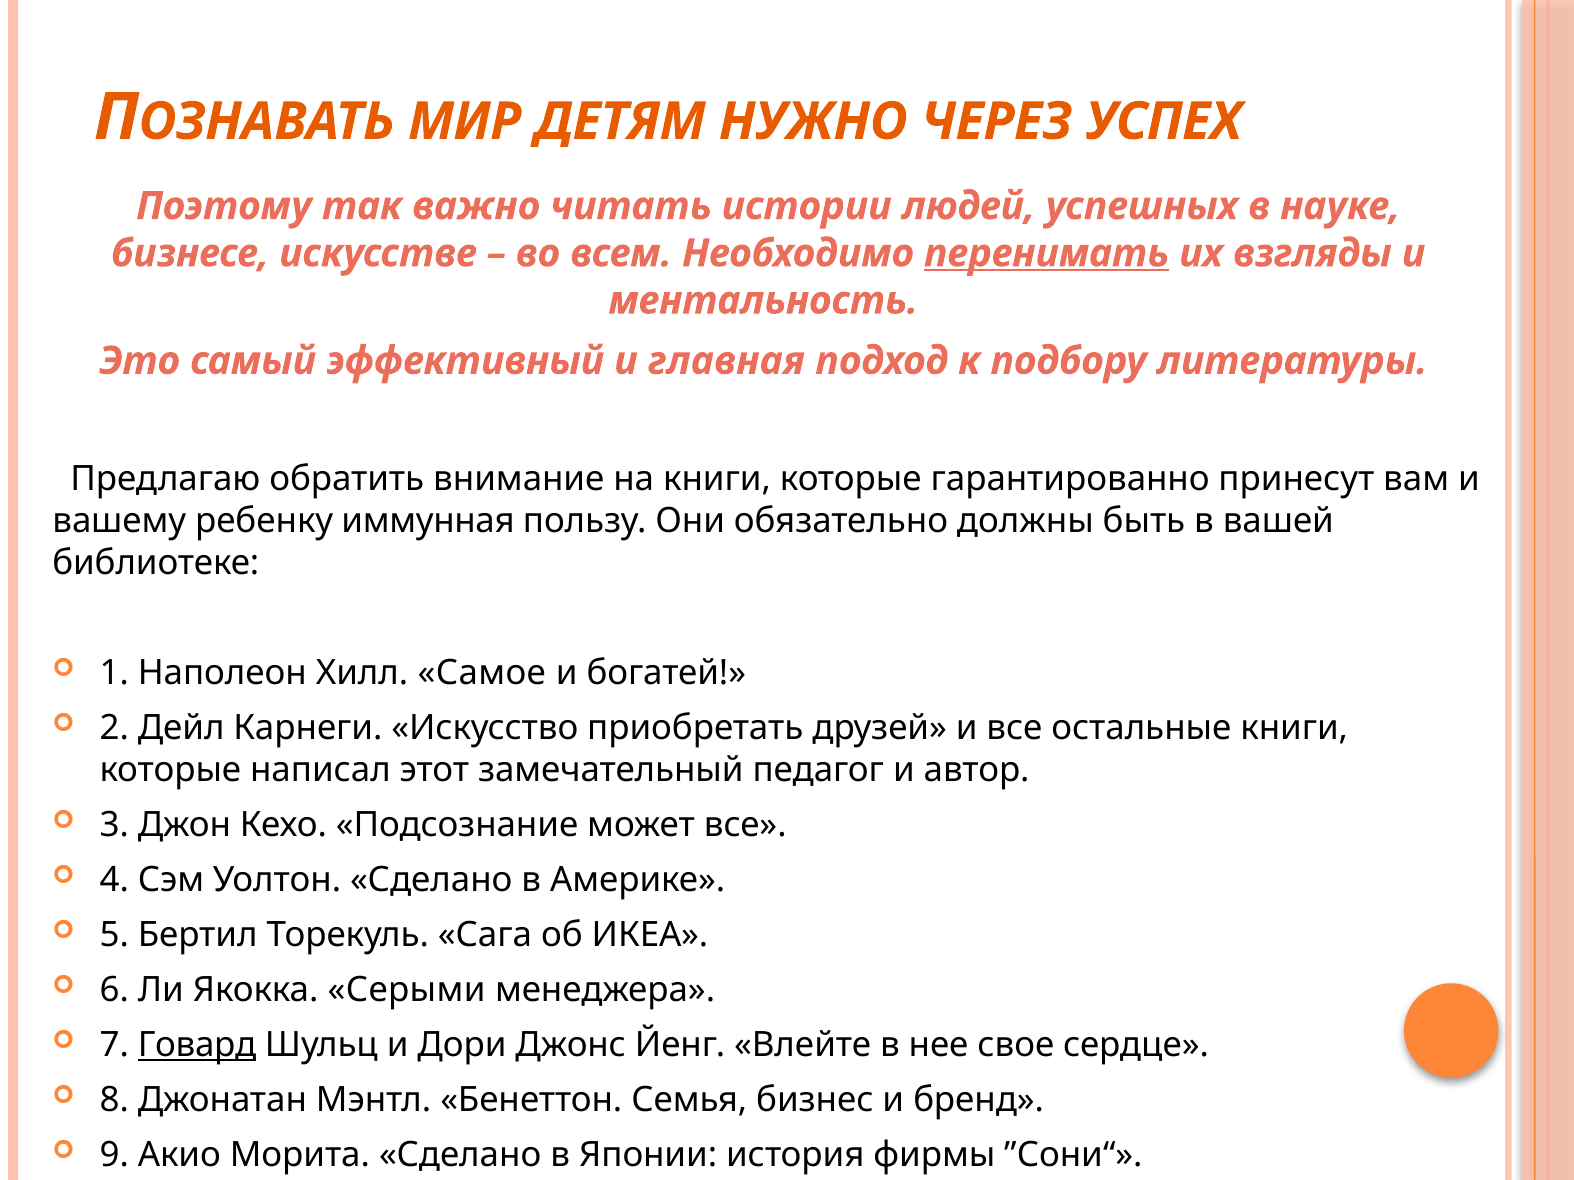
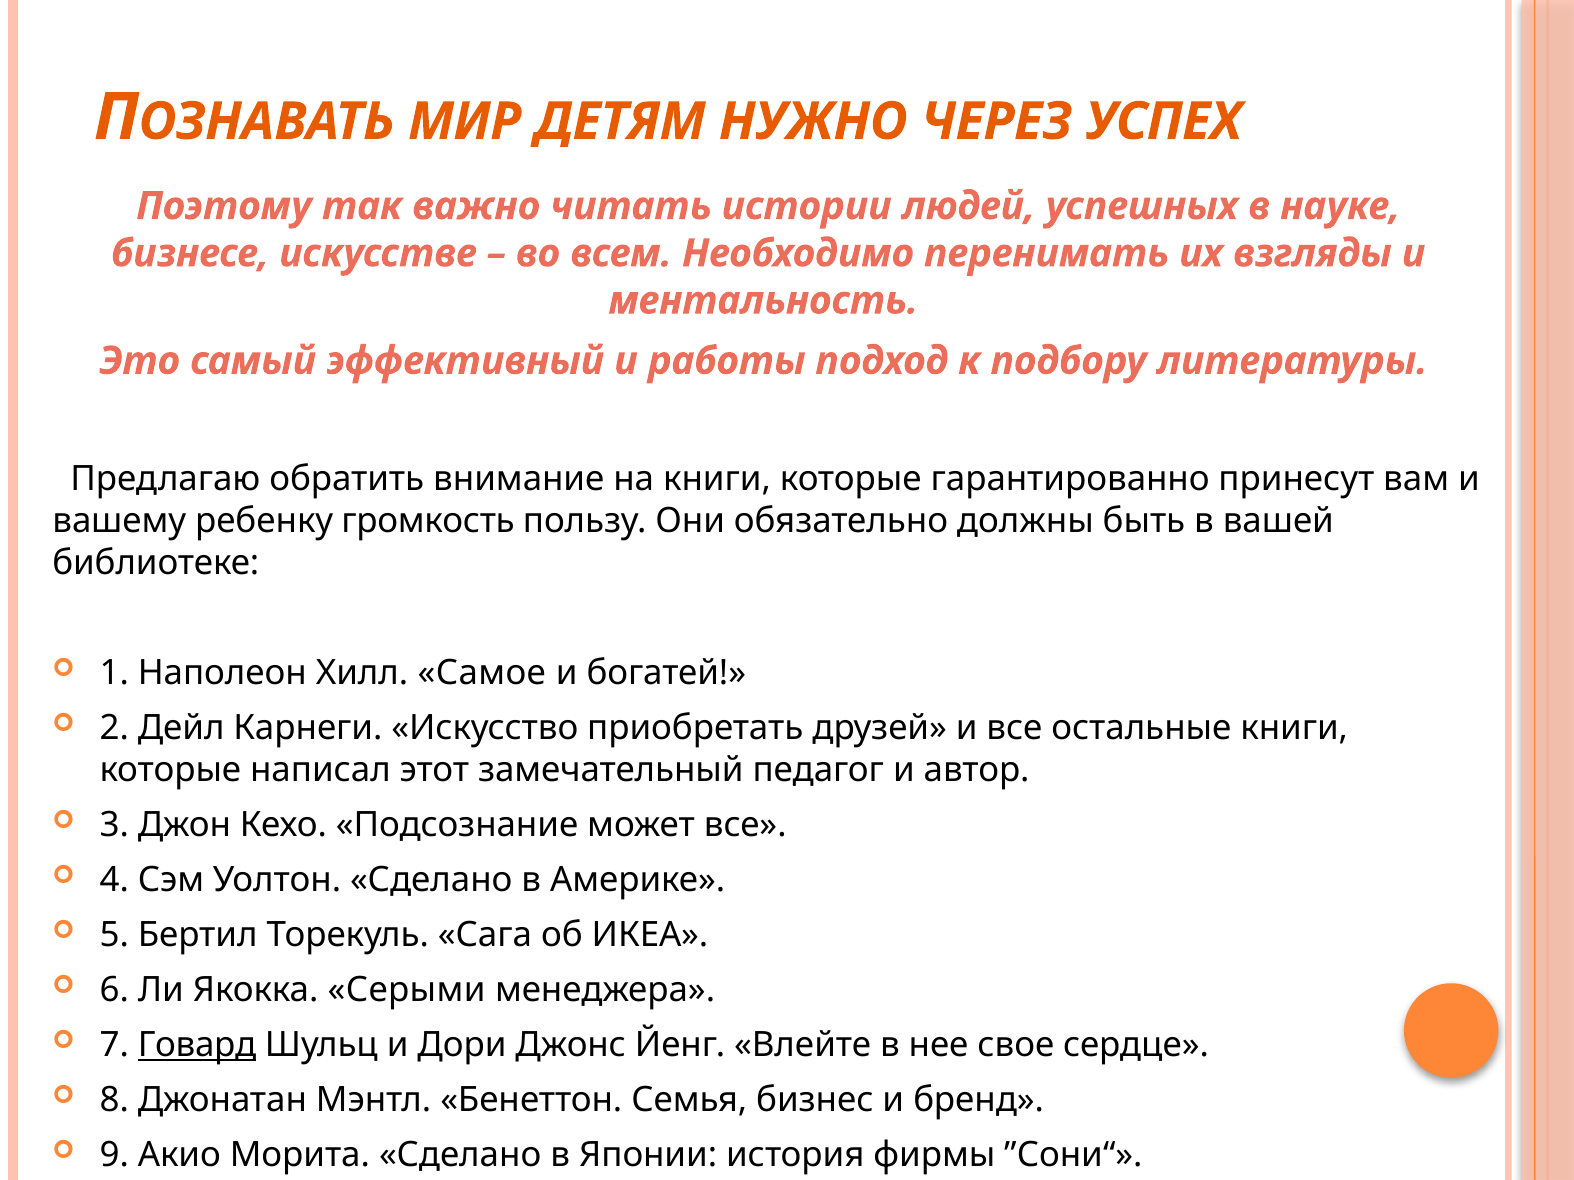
перенимать underline: present -> none
главная: главная -> работы
иммунная: иммунная -> громкость
